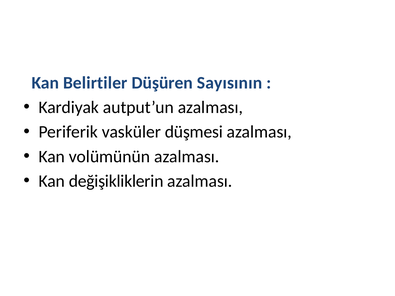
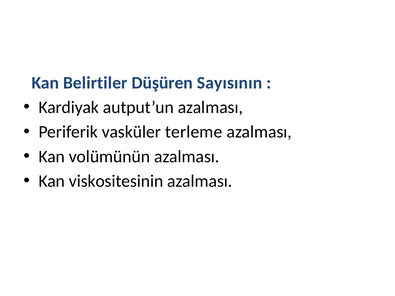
düşmesi: düşmesi -> terleme
değişikliklerin: değişikliklerin -> viskositesinin
